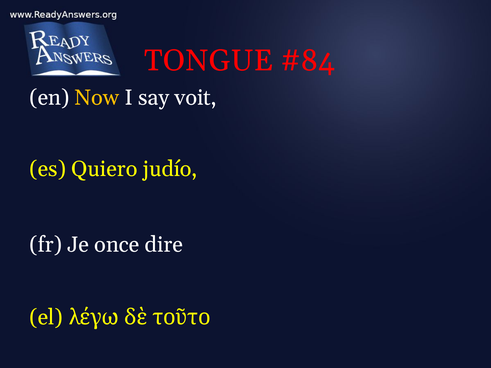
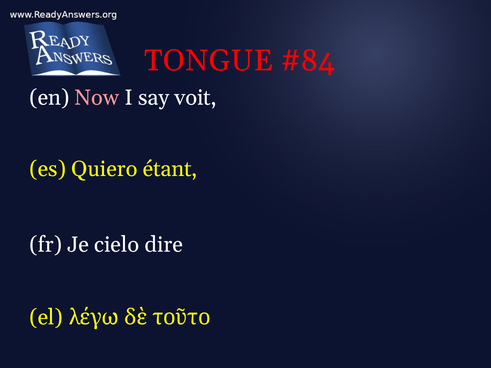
Now colour: yellow -> pink
judío: judío -> étant
once: once -> cielo
